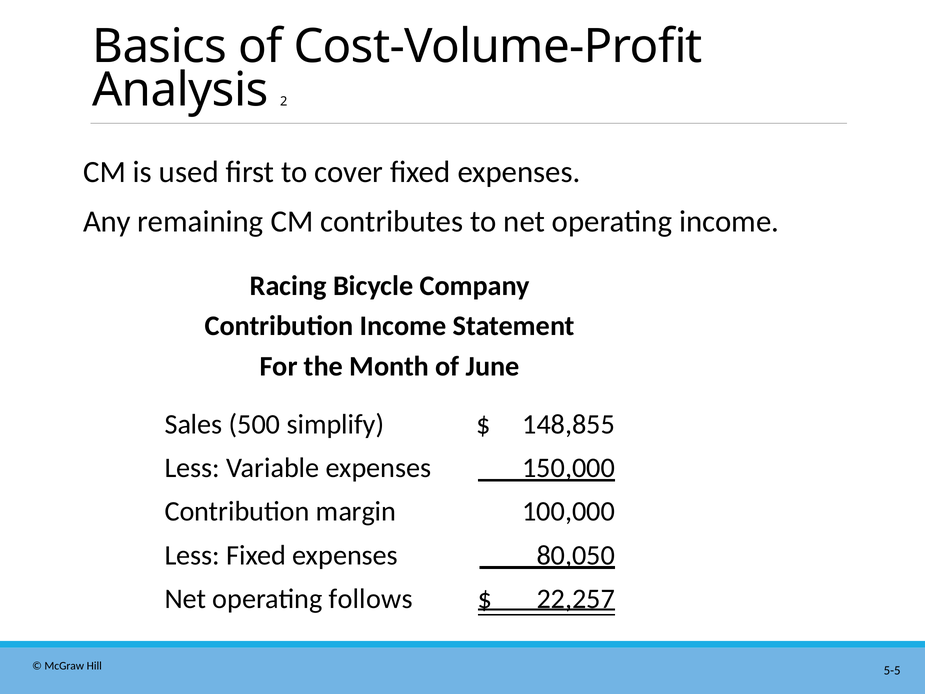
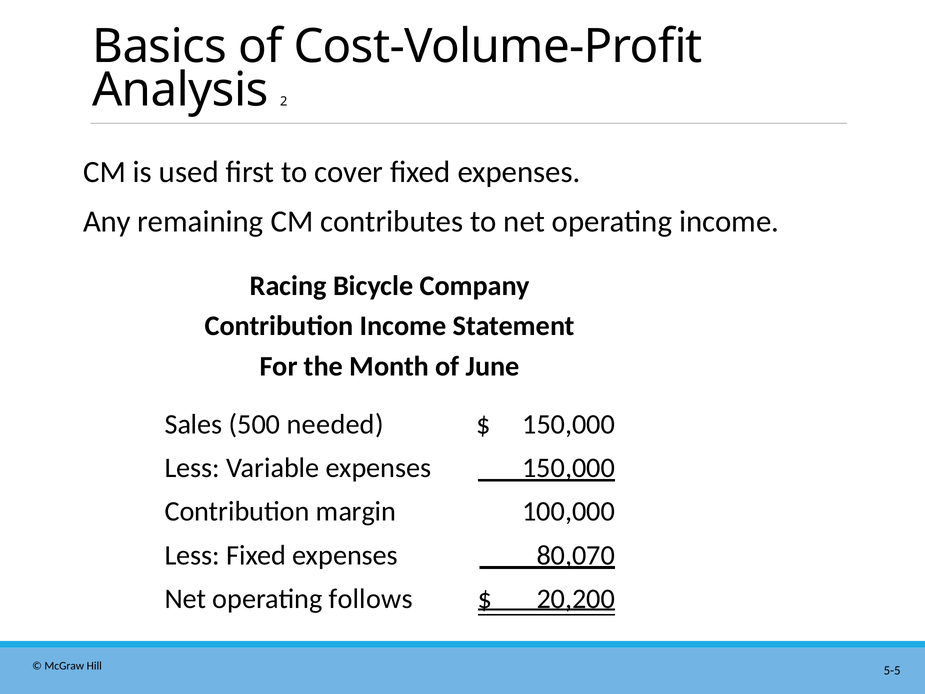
simplify: simplify -> needed
148,855 at (569, 424): 148,855 -> 150,000
80,050: 80,050 -> 80,070
22,257: 22,257 -> 20,200
